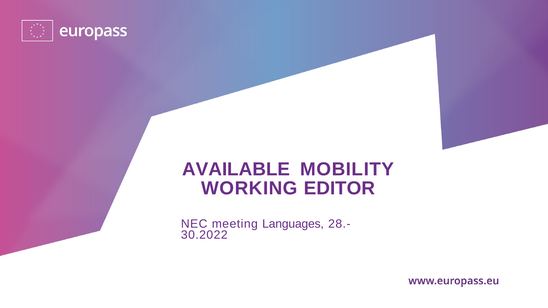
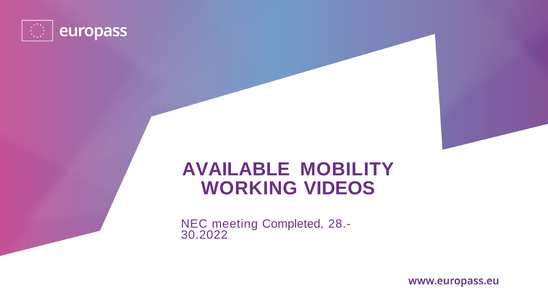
EDITOR: EDITOR -> VIDEOS
Languages: Languages -> Completed
